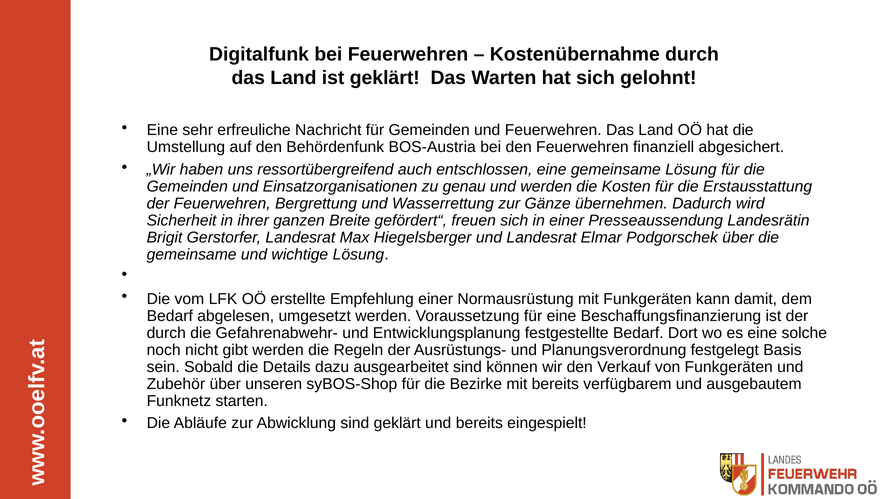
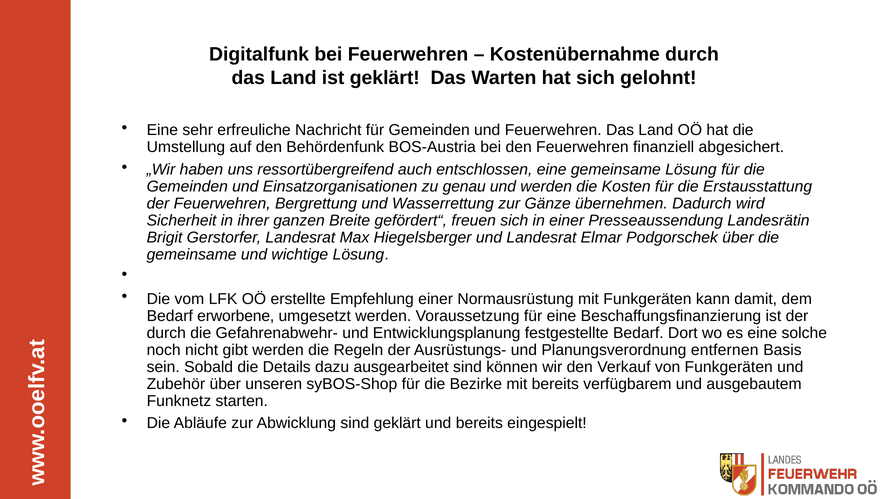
abgelesen: abgelesen -> erworbene
festgelegt: festgelegt -> entfernen
